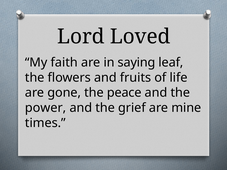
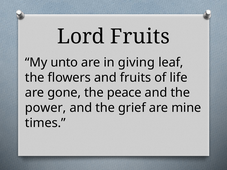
Lord Loved: Loved -> Fruits
faith: faith -> unto
saying: saying -> giving
